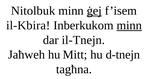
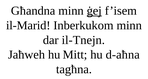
Nitolbuk: Nitolbuk -> Għandna
il-Kbira: il-Kbira -> il-Marid
minn at (129, 26) underline: present -> none
d-tnejn: d-tnejn -> d-aħna
